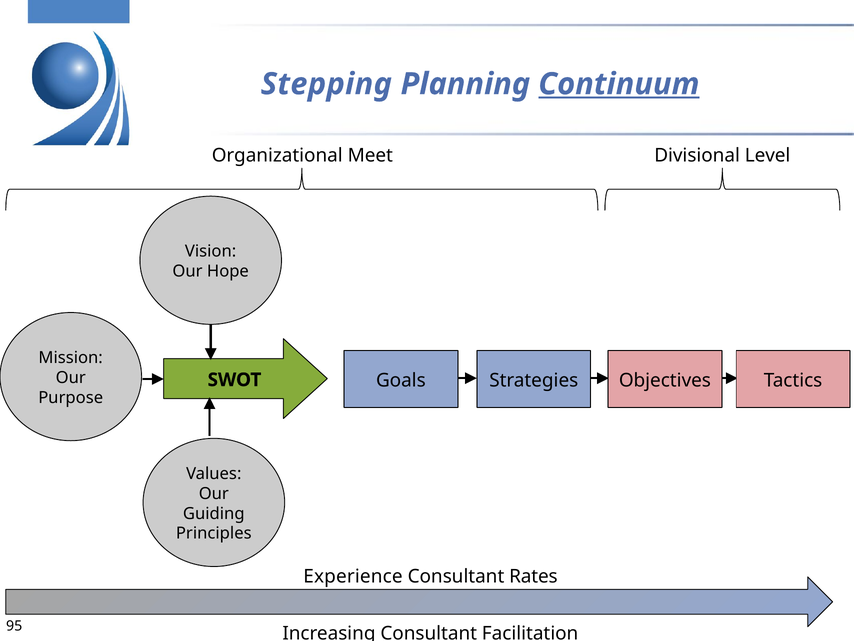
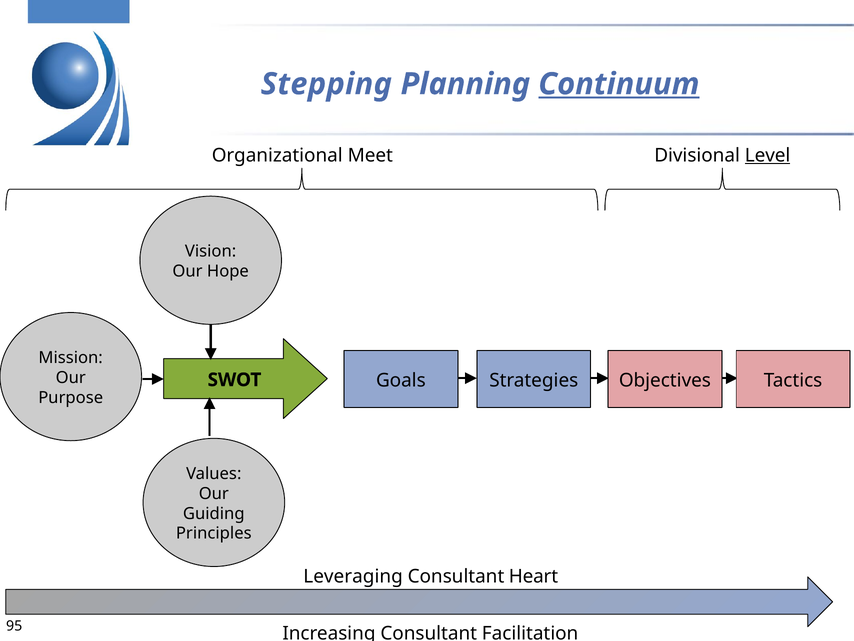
Level underline: none -> present
Experience: Experience -> Leveraging
Rates: Rates -> Heart
